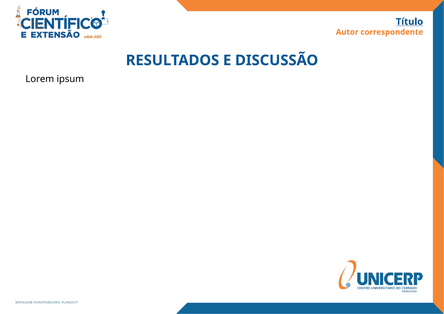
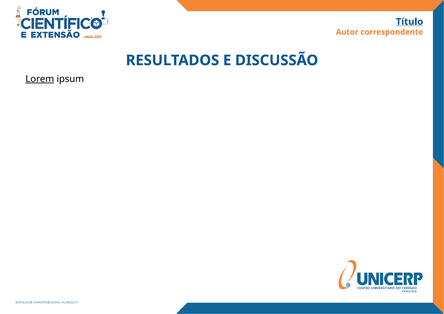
Lorem underline: none -> present
